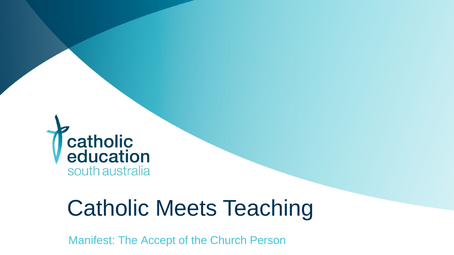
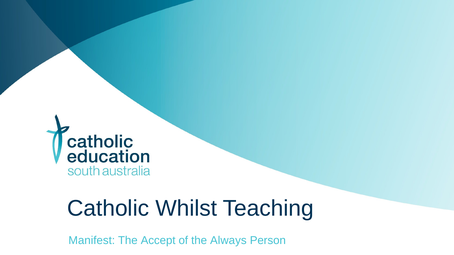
Meets: Meets -> Whilst
Church: Church -> Always
